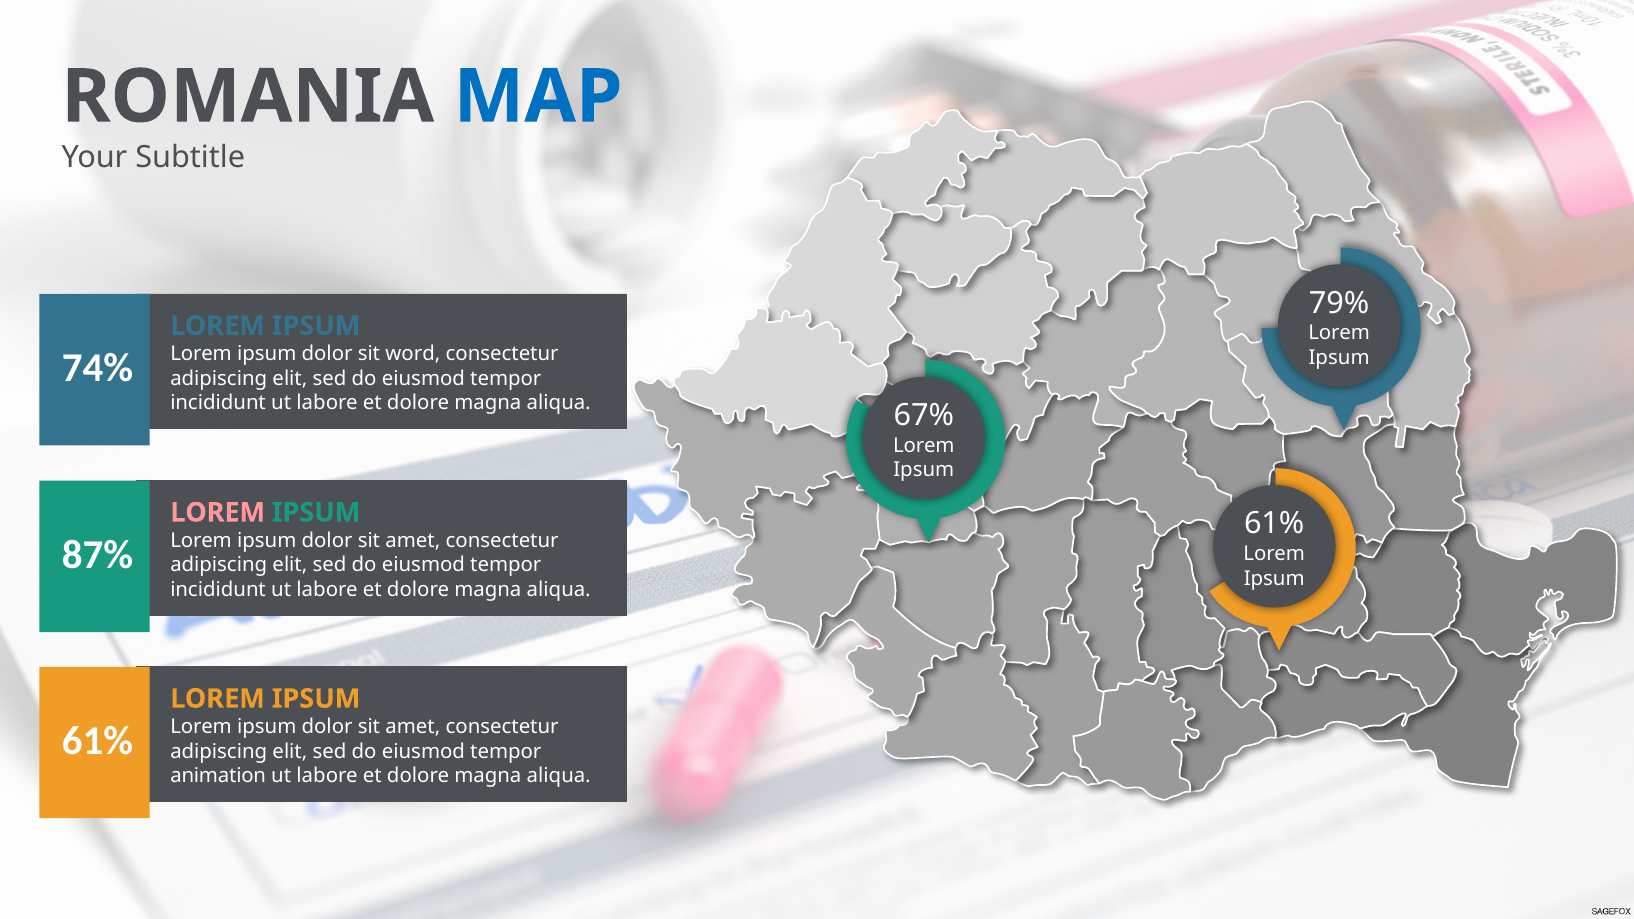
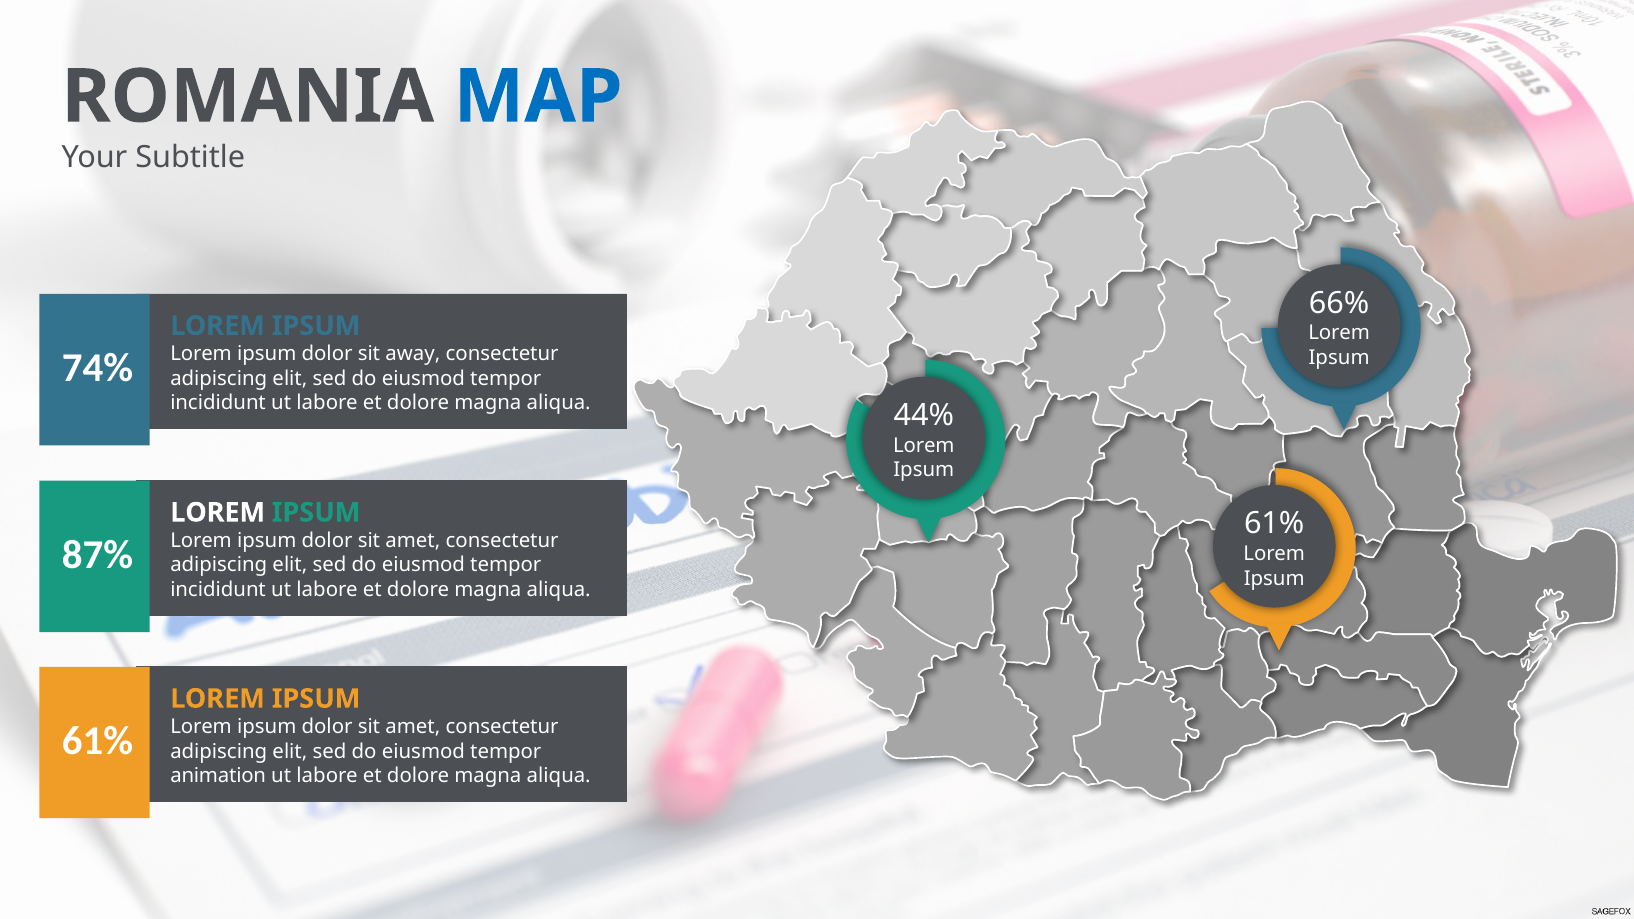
79%: 79% -> 66%
word: word -> away
67%: 67% -> 44%
LOREM at (218, 513) colour: pink -> white
